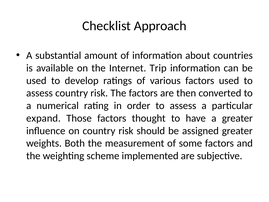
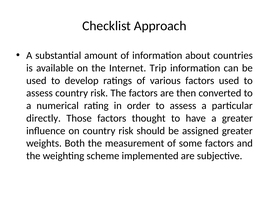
expand: expand -> directly
